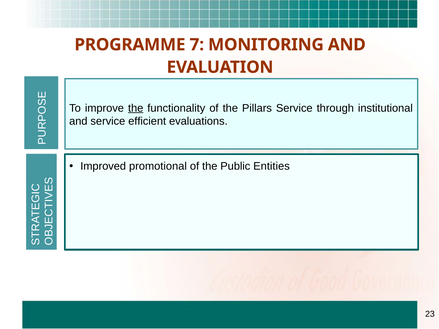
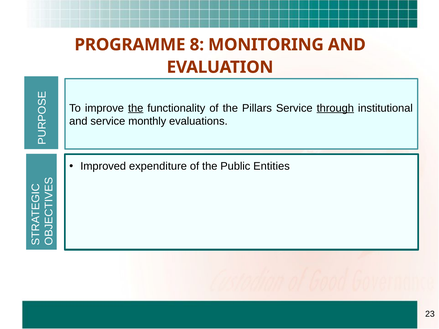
7: 7 -> 8
through underline: none -> present
efficient: efficient -> monthly
promotional: promotional -> expenditure
